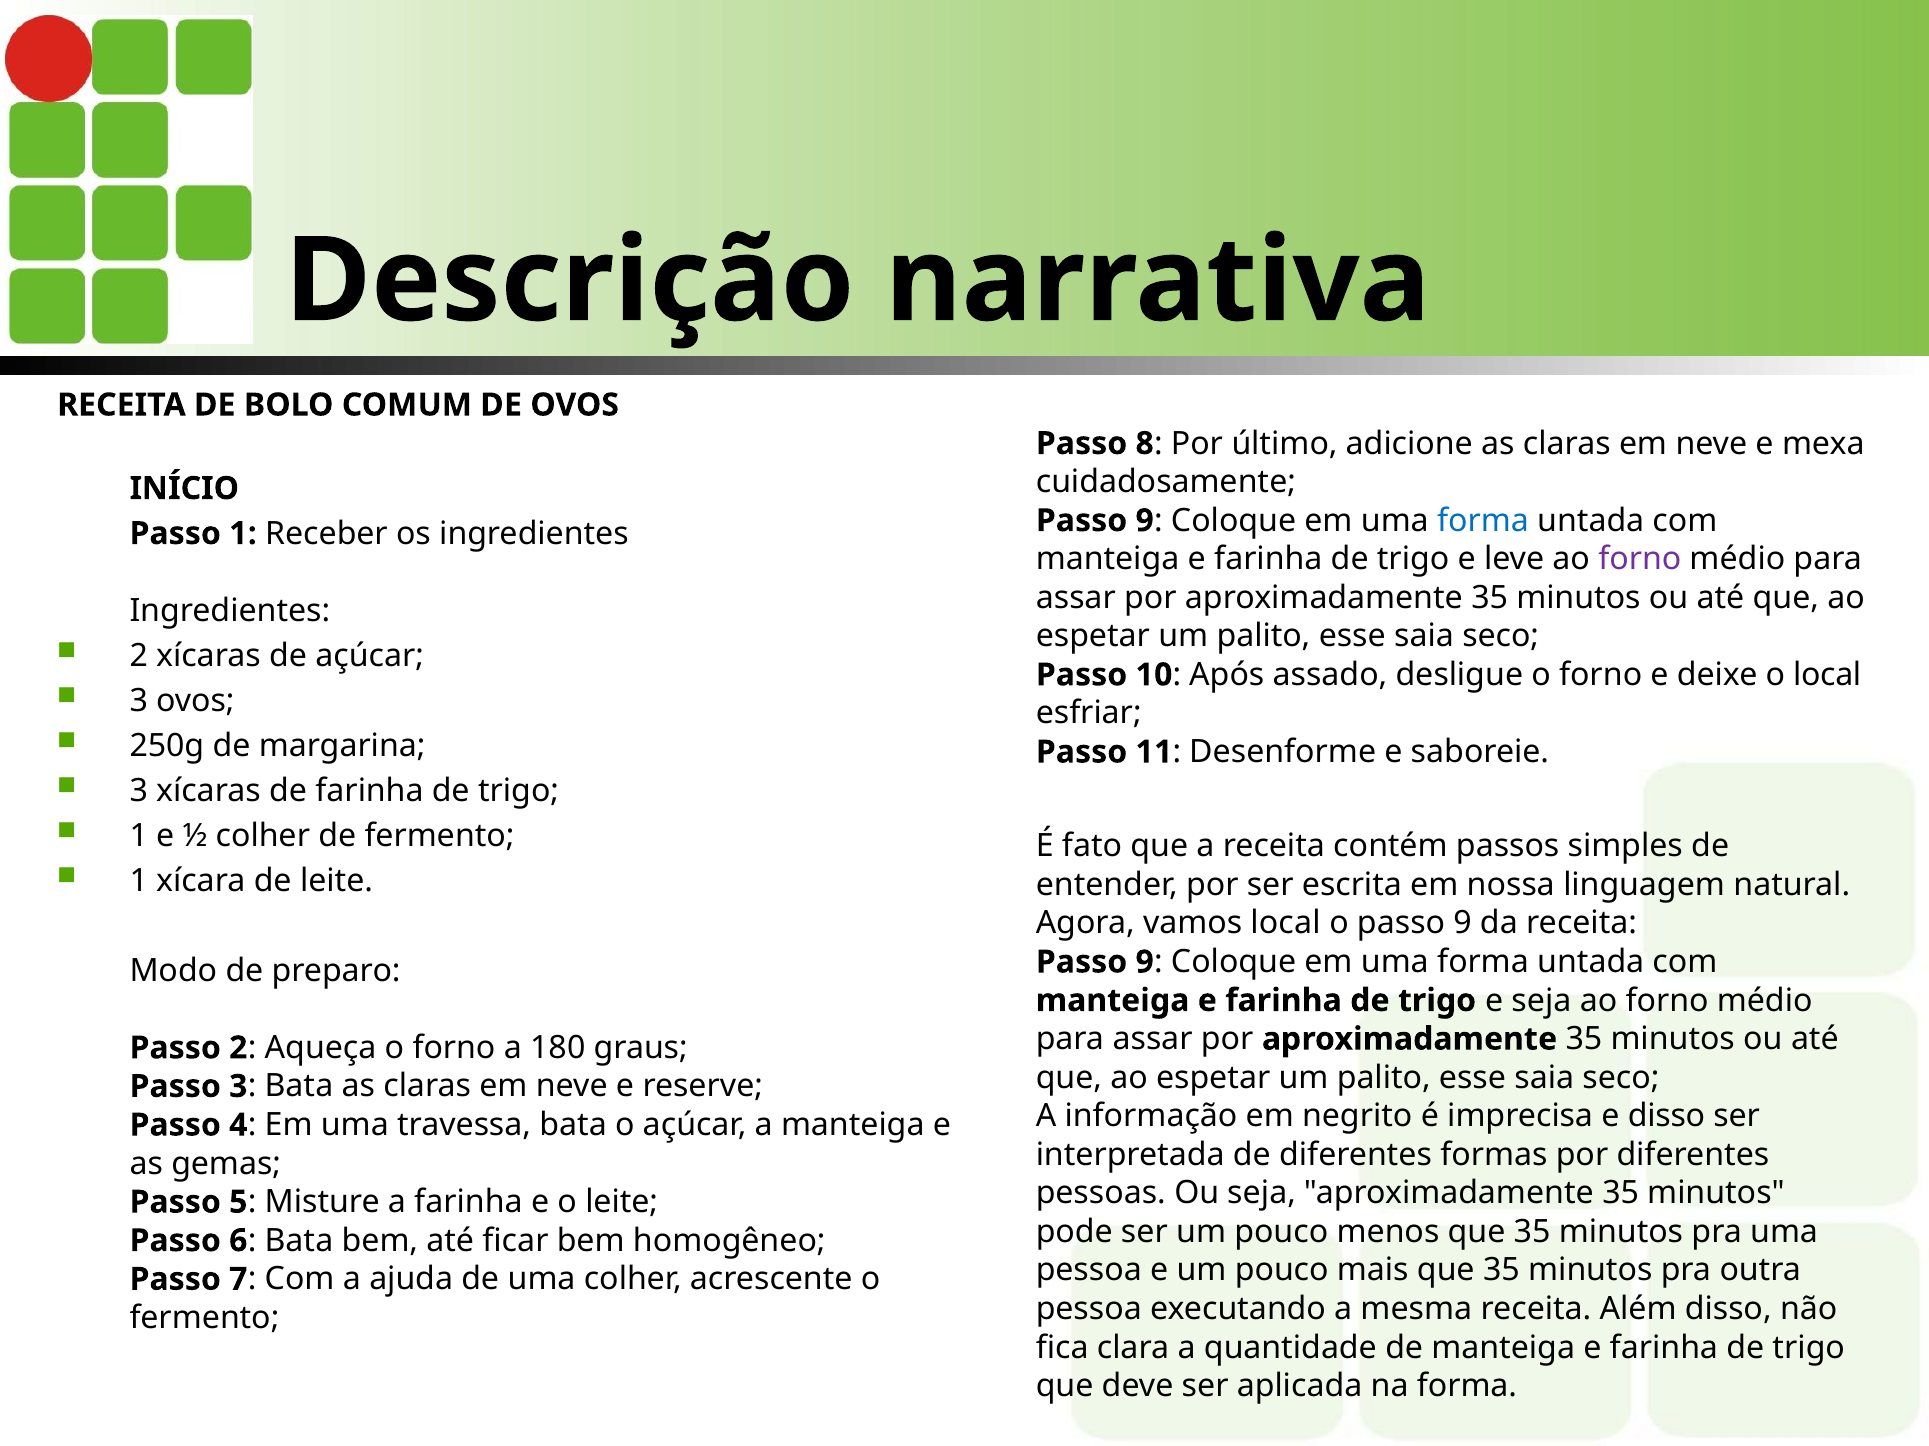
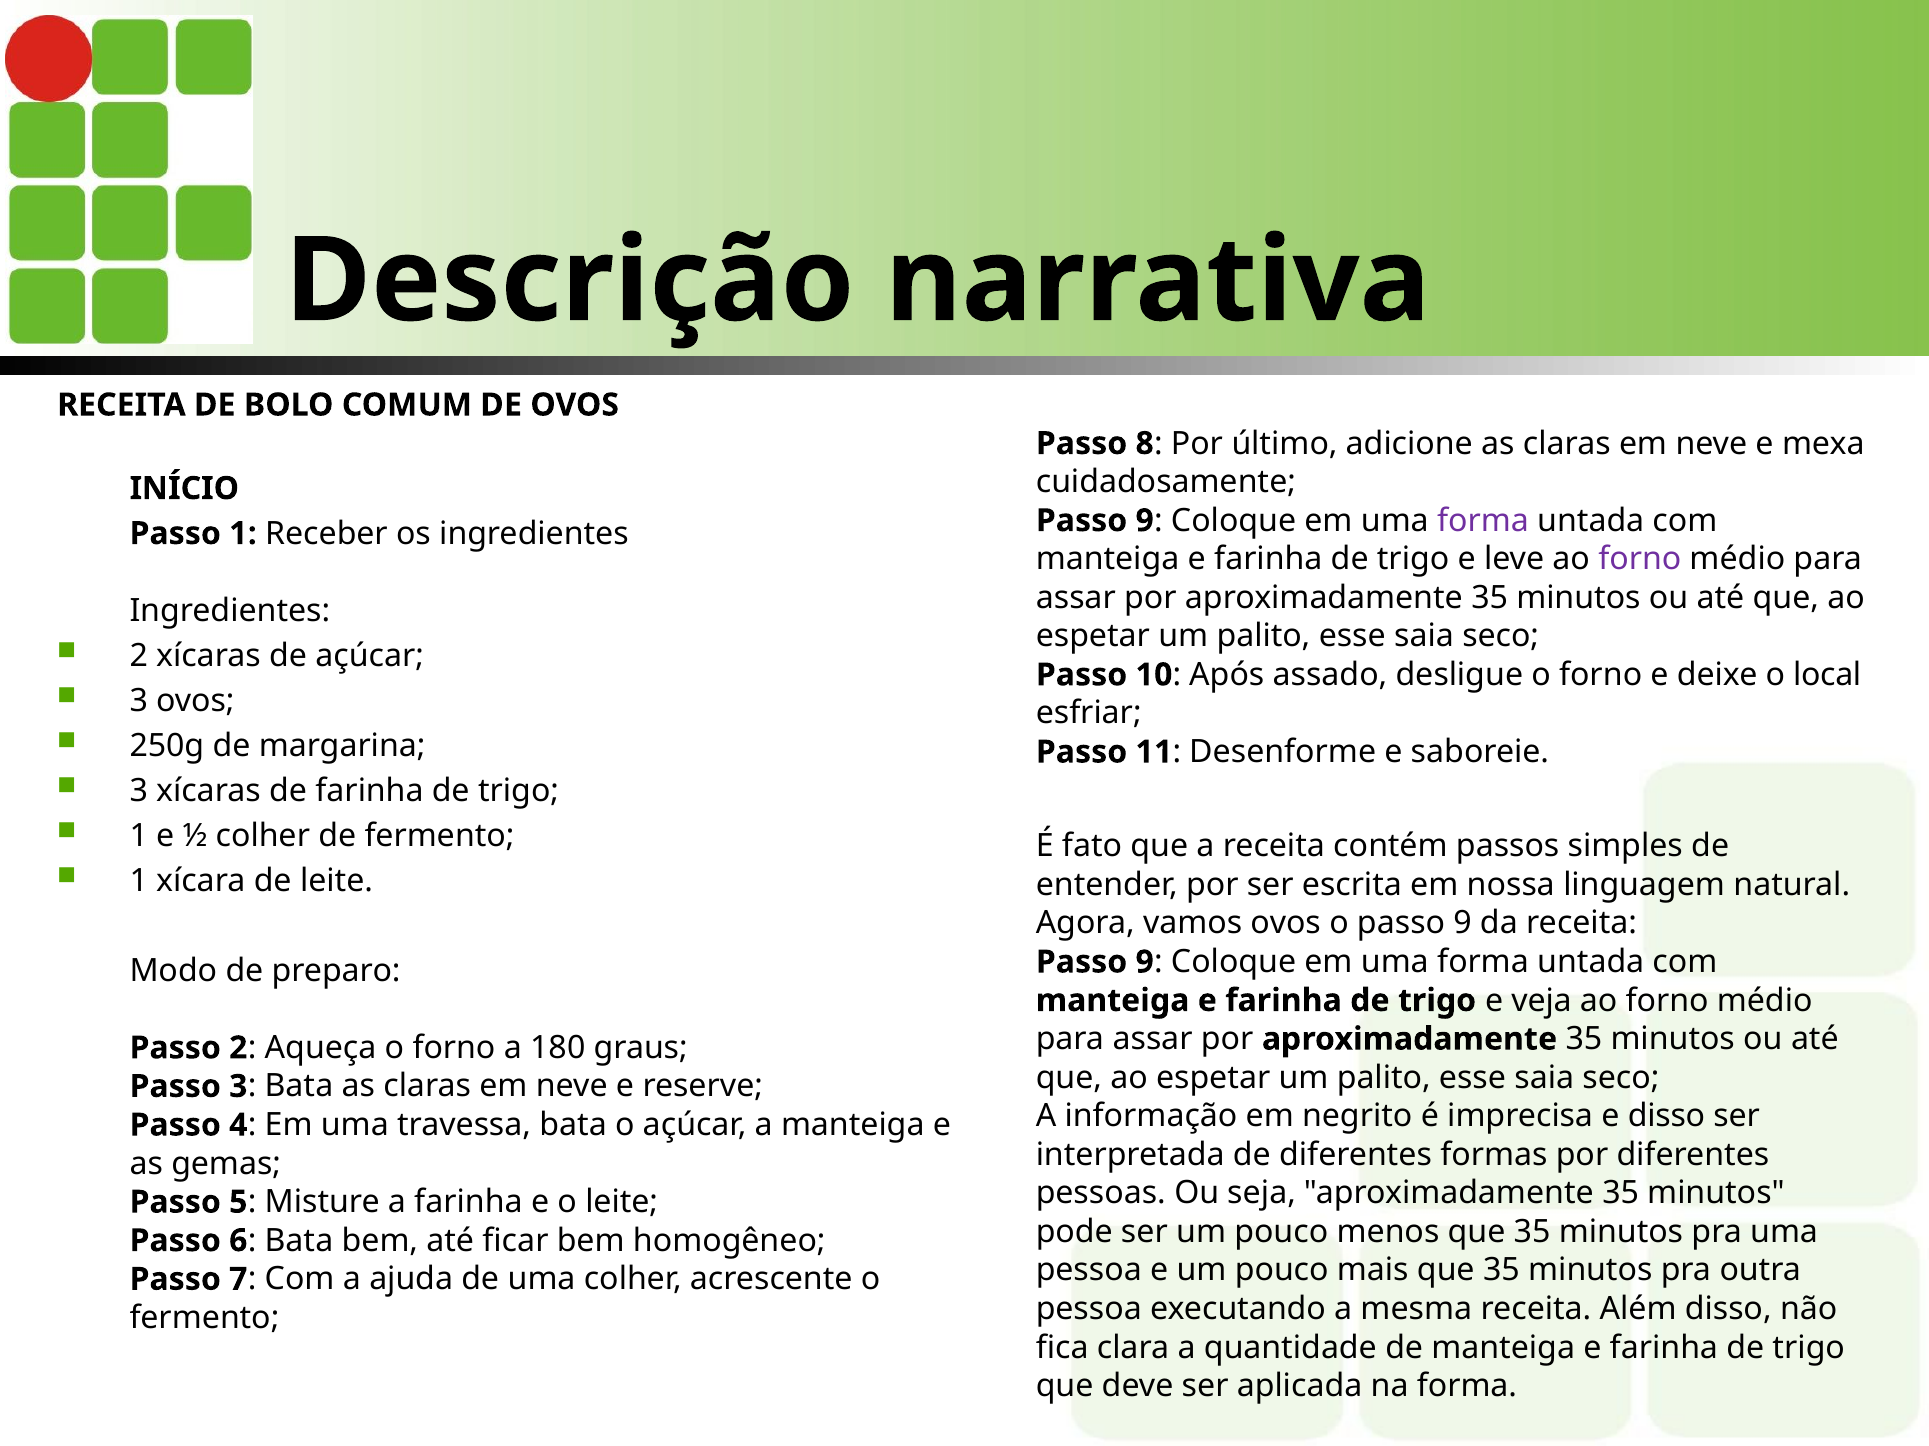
forma at (1483, 521) colour: blue -> purple
vamos local: local -> ovos
e seja: seja -> veja
